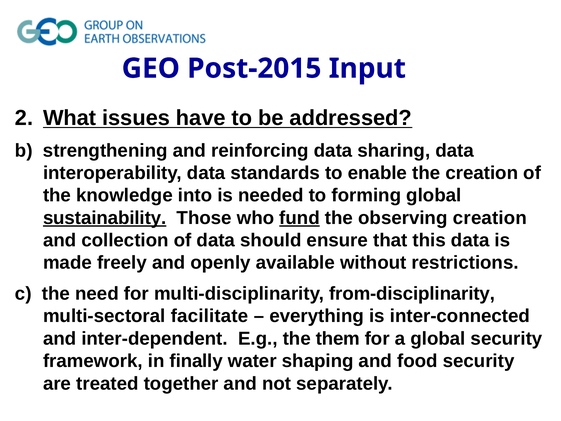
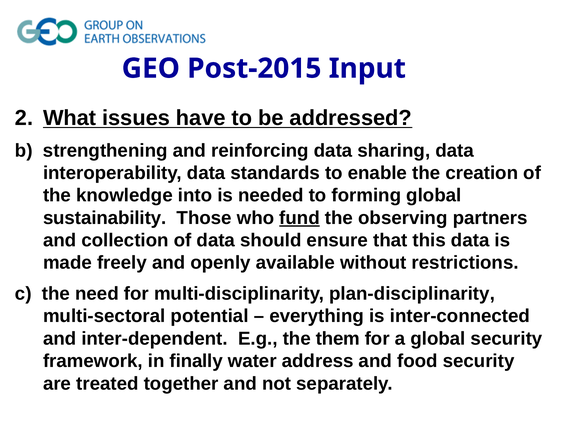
sustainability underline: present -> none
observing creation: creation -> partners
from-disciplinarity: from-disciplinarity -> plan-disciplinarity
facilitate: facilitate -> potential
shaping: shaping -> address
